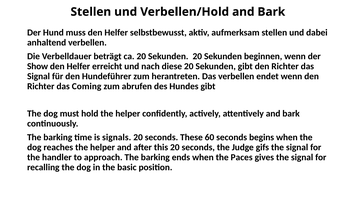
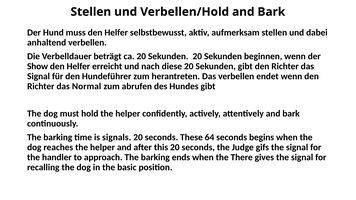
Coming: Coming -> Normal
60: 60 -> 64
Paces: Paces -> There
